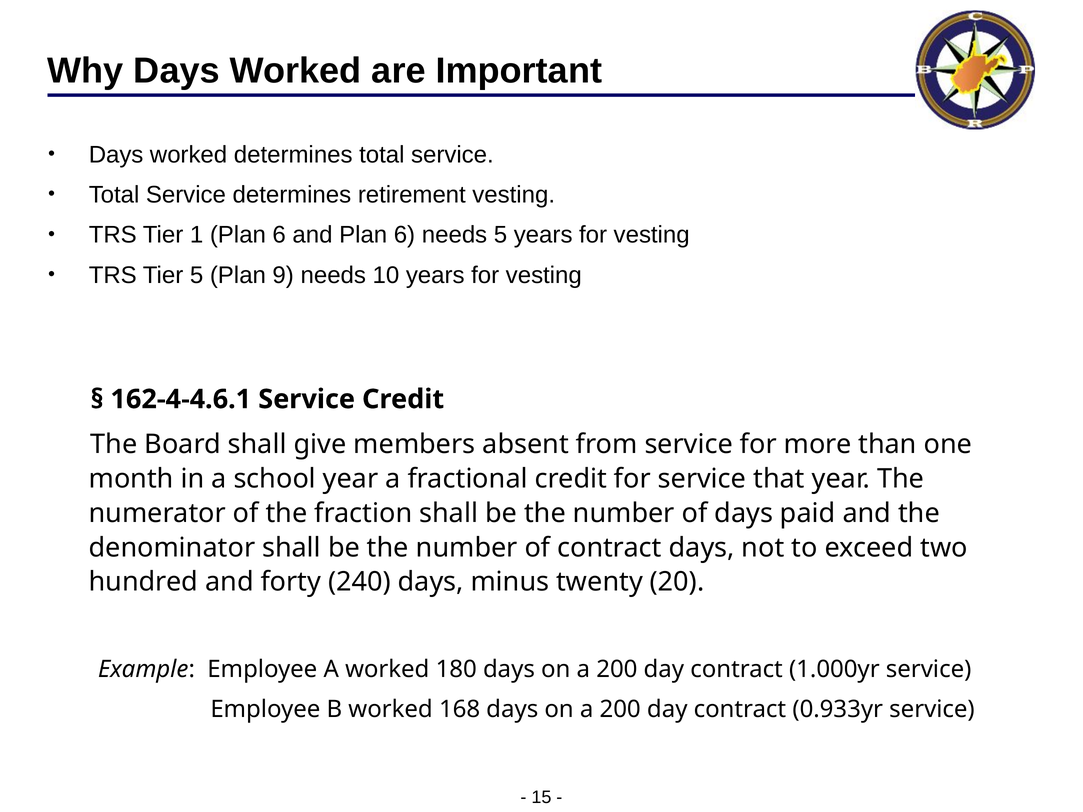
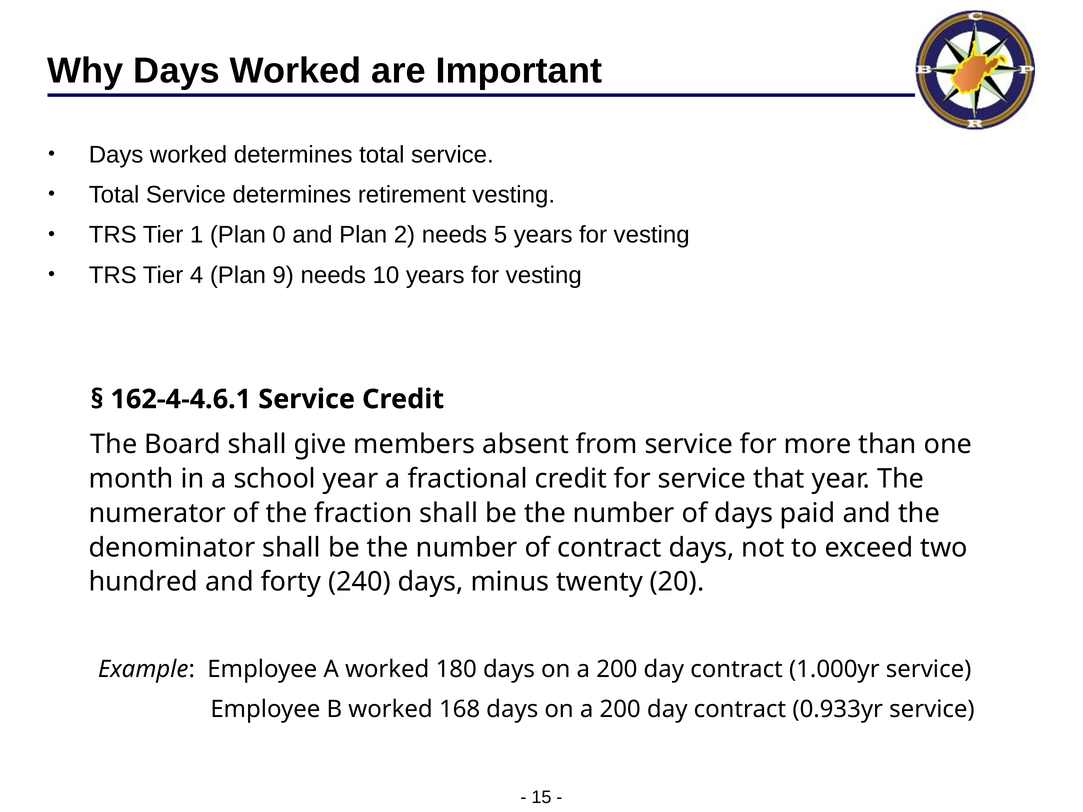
1 Plan 6: 6 -> 0
and Plan 6: 6 -> 2
Tier 5: 5 -> 4
